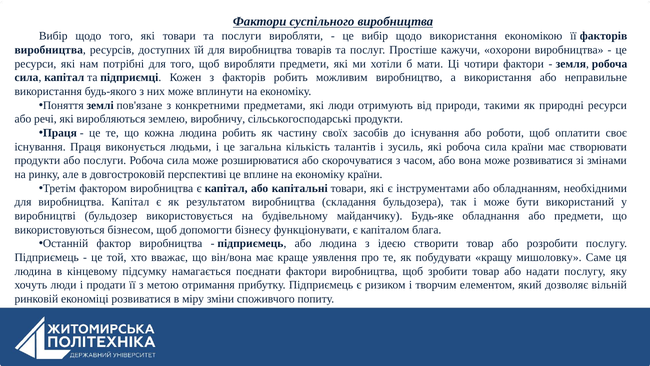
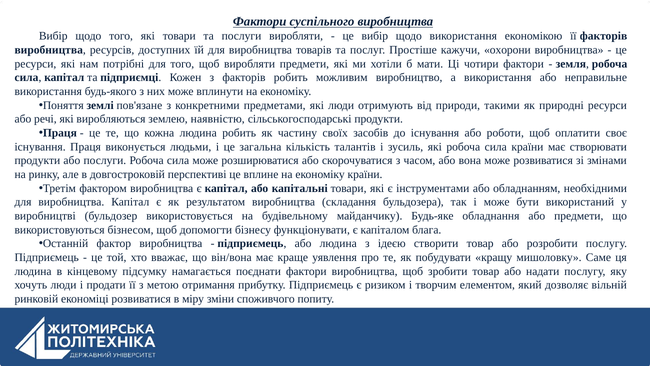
виробничу: виробничу -> наявністю
